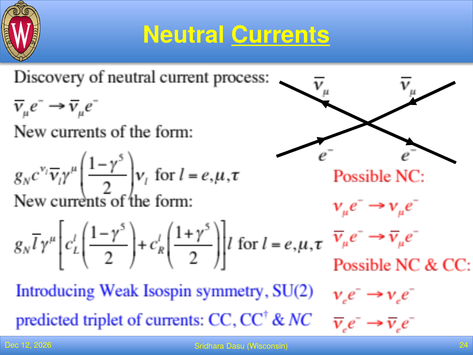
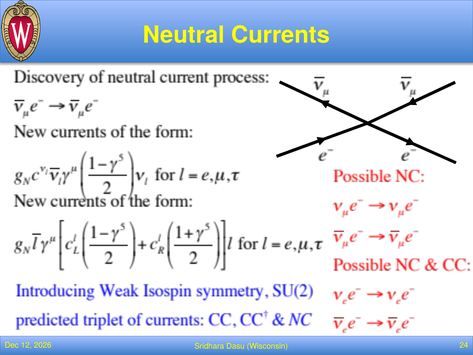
Currents underline: present -> none
